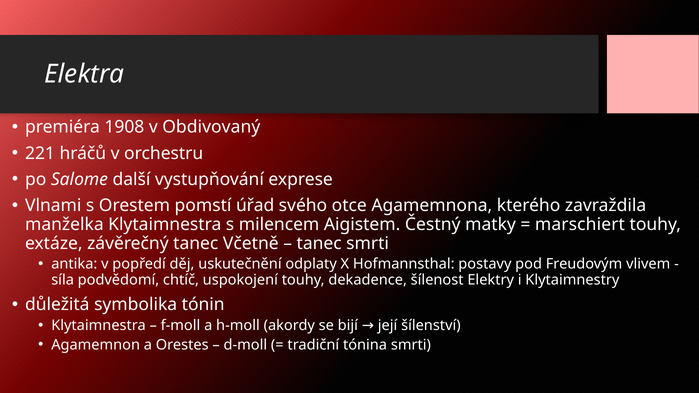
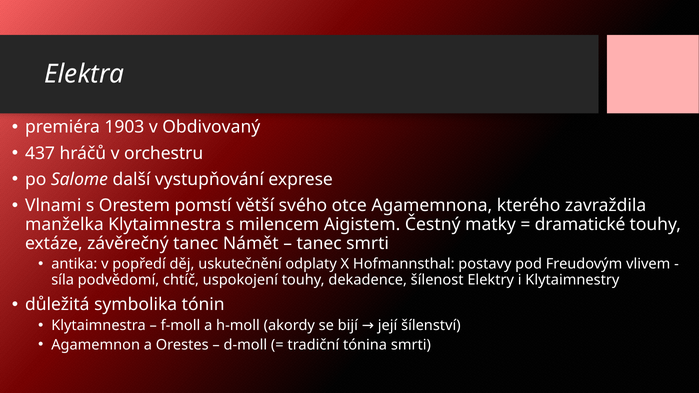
1908: 1908 -> 1903
221: 221 -> 437
úřad: úřad -> větší
marschiert: marschiert -> dramatické
Včetně: Včetně -> Námět
